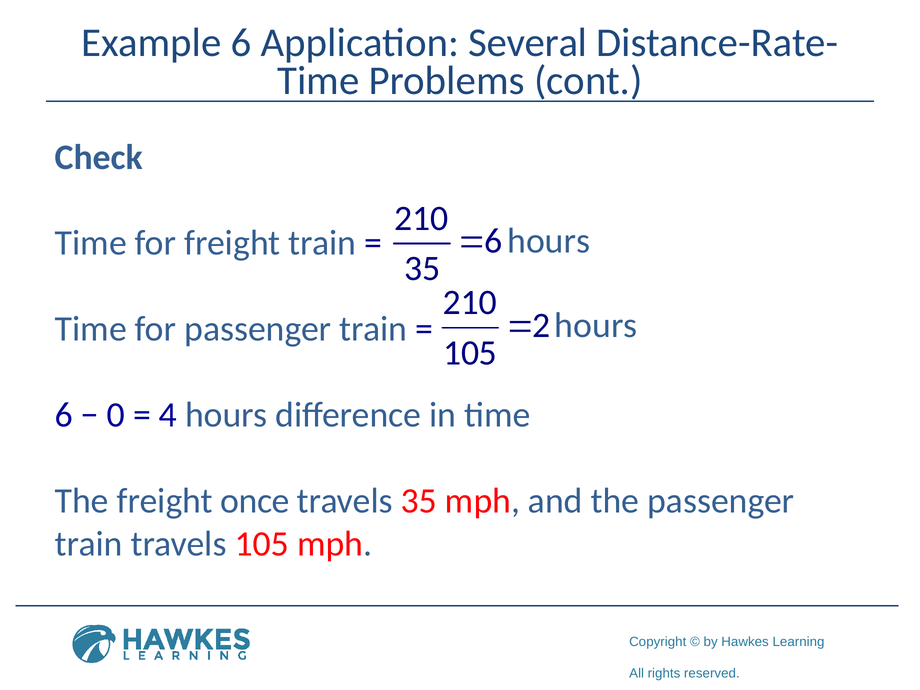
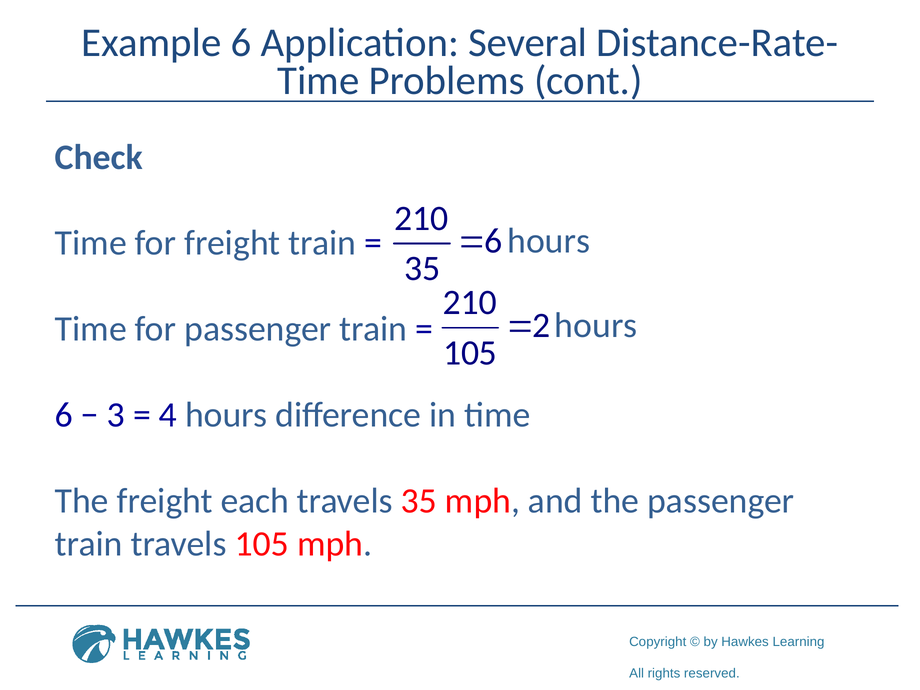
0: 0 -> 3
once: once -> each
